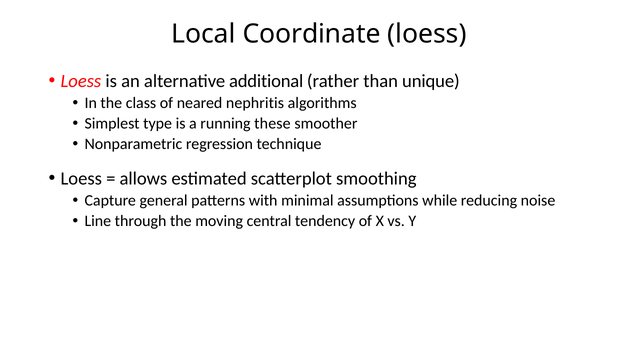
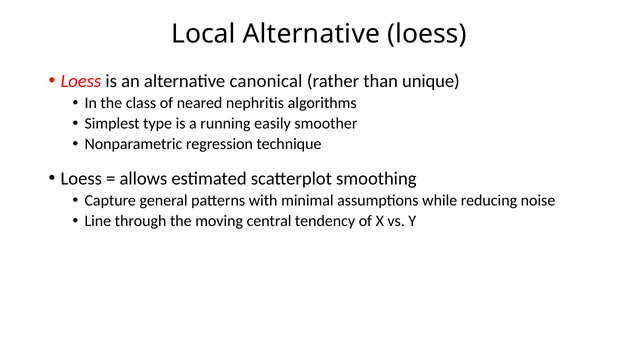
Local Coordinate: Coordinate -> Alternative
additional: additional -> canonical
these: these -> easily
